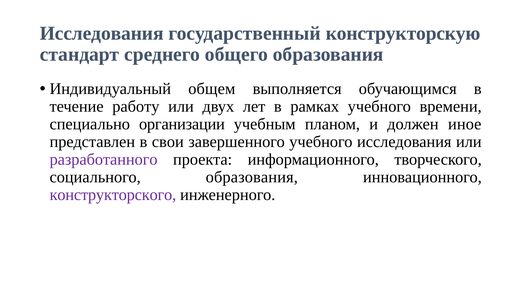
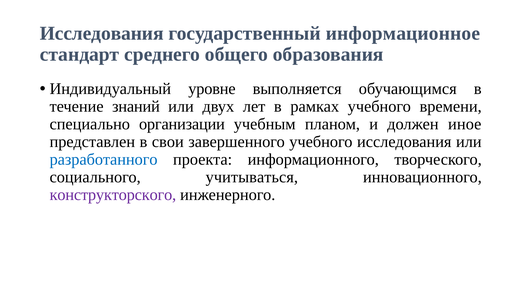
конструкторскую: конструкторскую -> информационное
общем: общем -> уровне
работу: работу -> знаний
разработанного colour: purple -> blue
социального образования: образования -> учитываться
